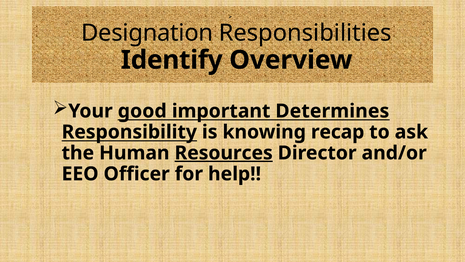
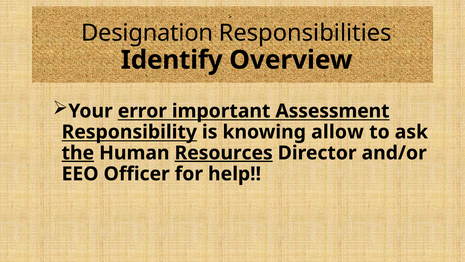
good: good -> error
Determines: Determines -> Assessment
recap: recap -> allow
the underline: none -> present
